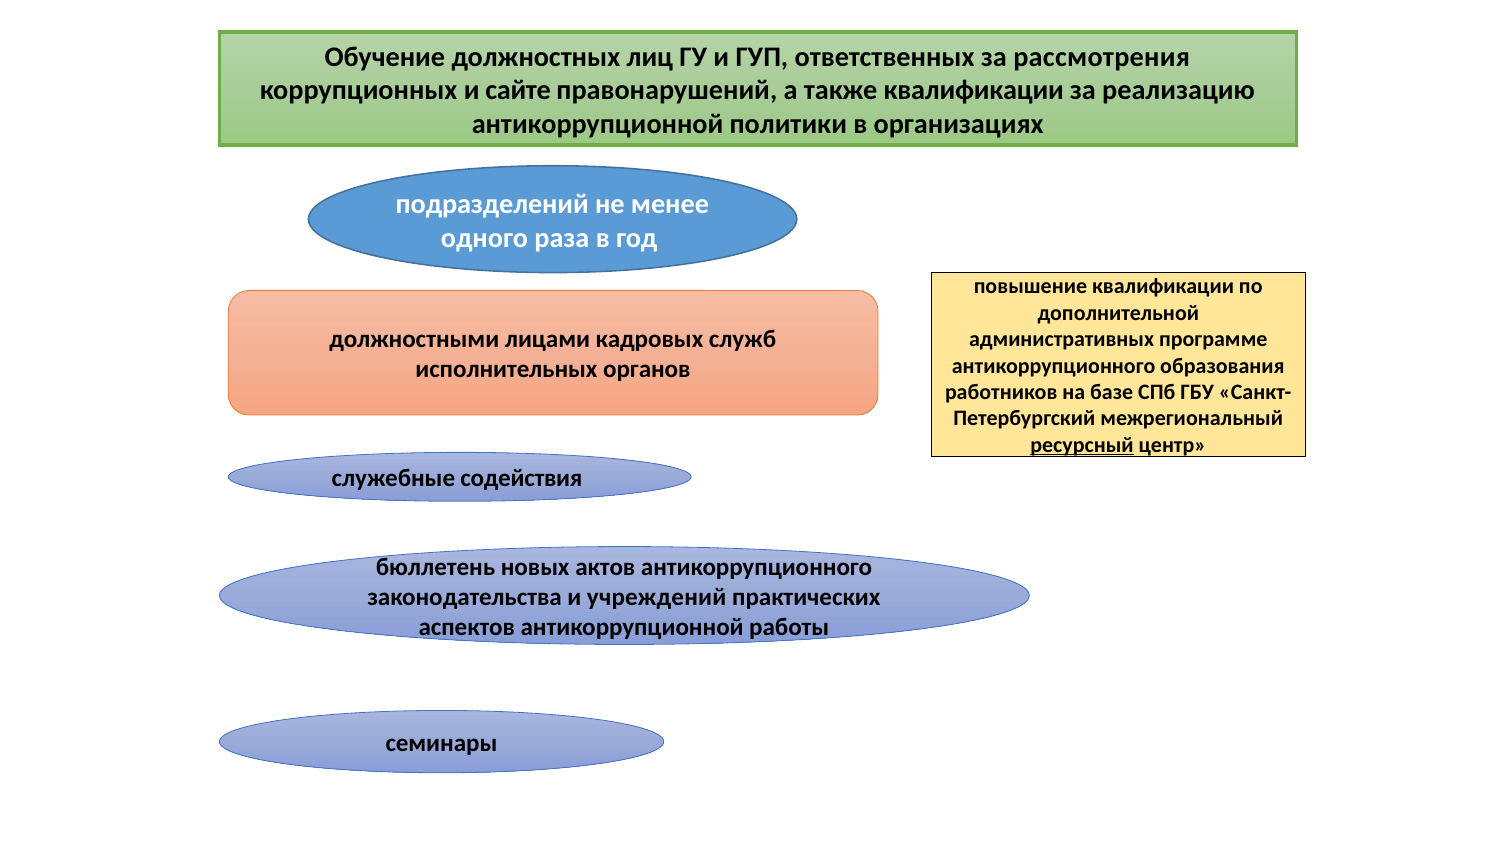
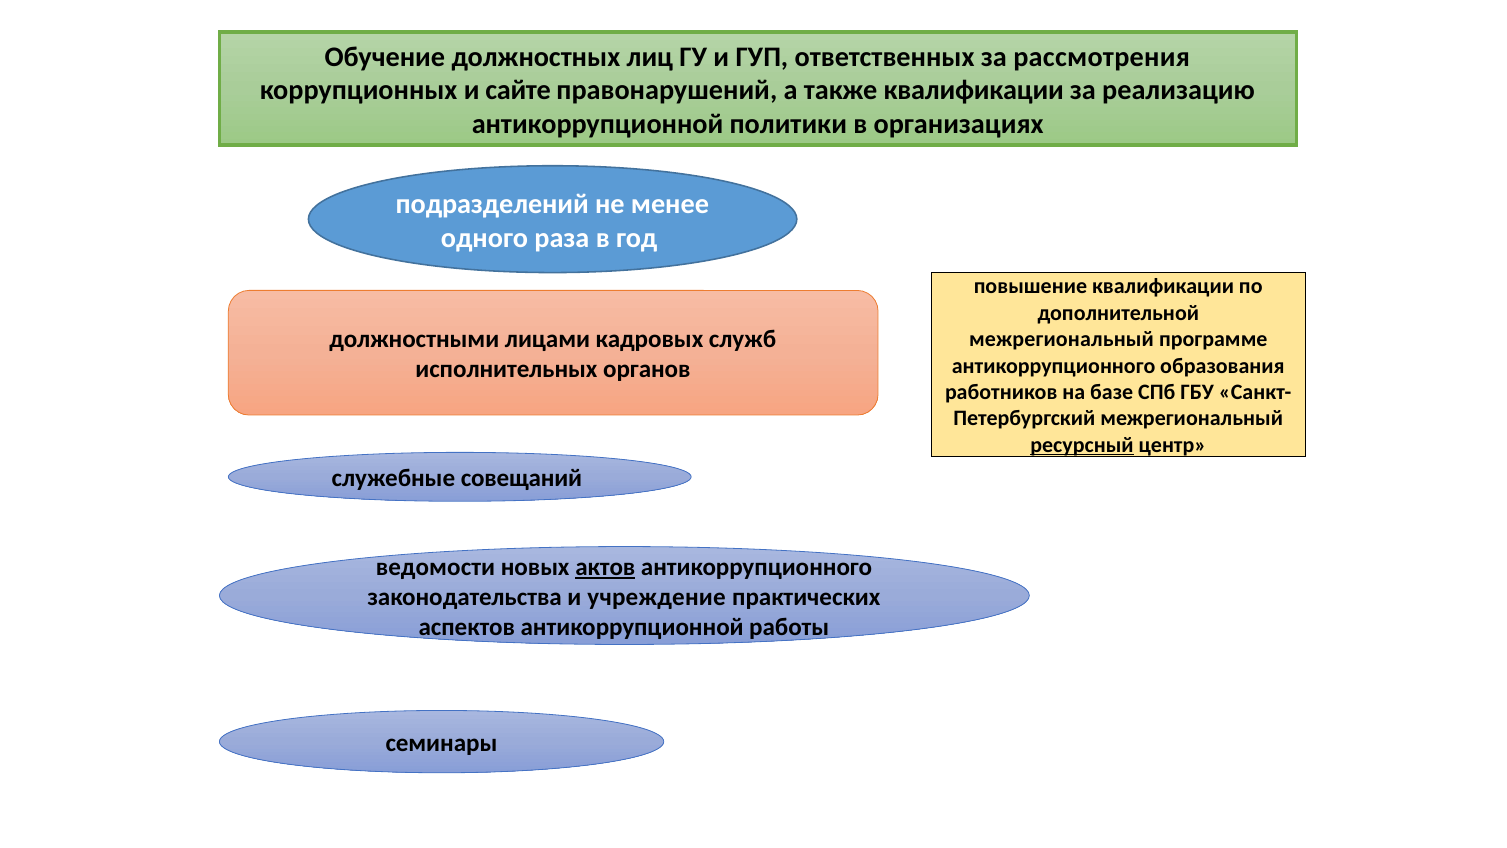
административных at (1062, 339): административных -> межрегиональный
содействия: содействия -> совещаний
бюллетень: бюллетень -> ведомости
актов underline: none -> present
учреждений: учреждений -> учреждение
